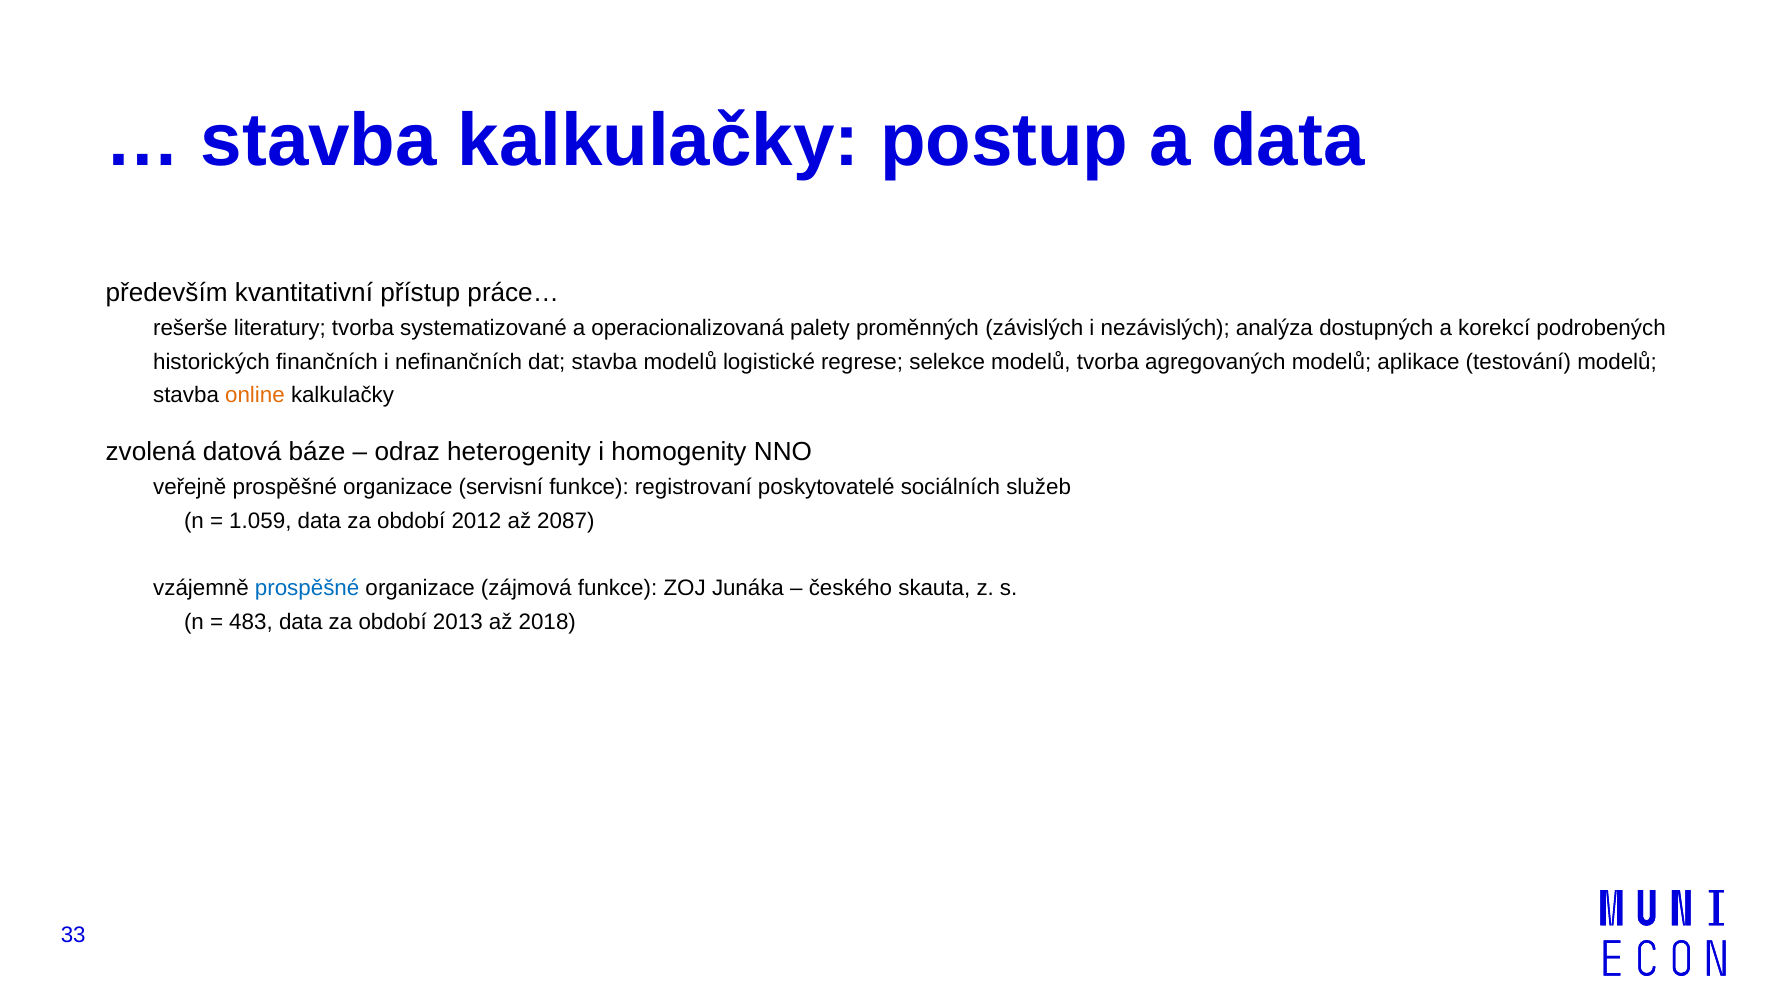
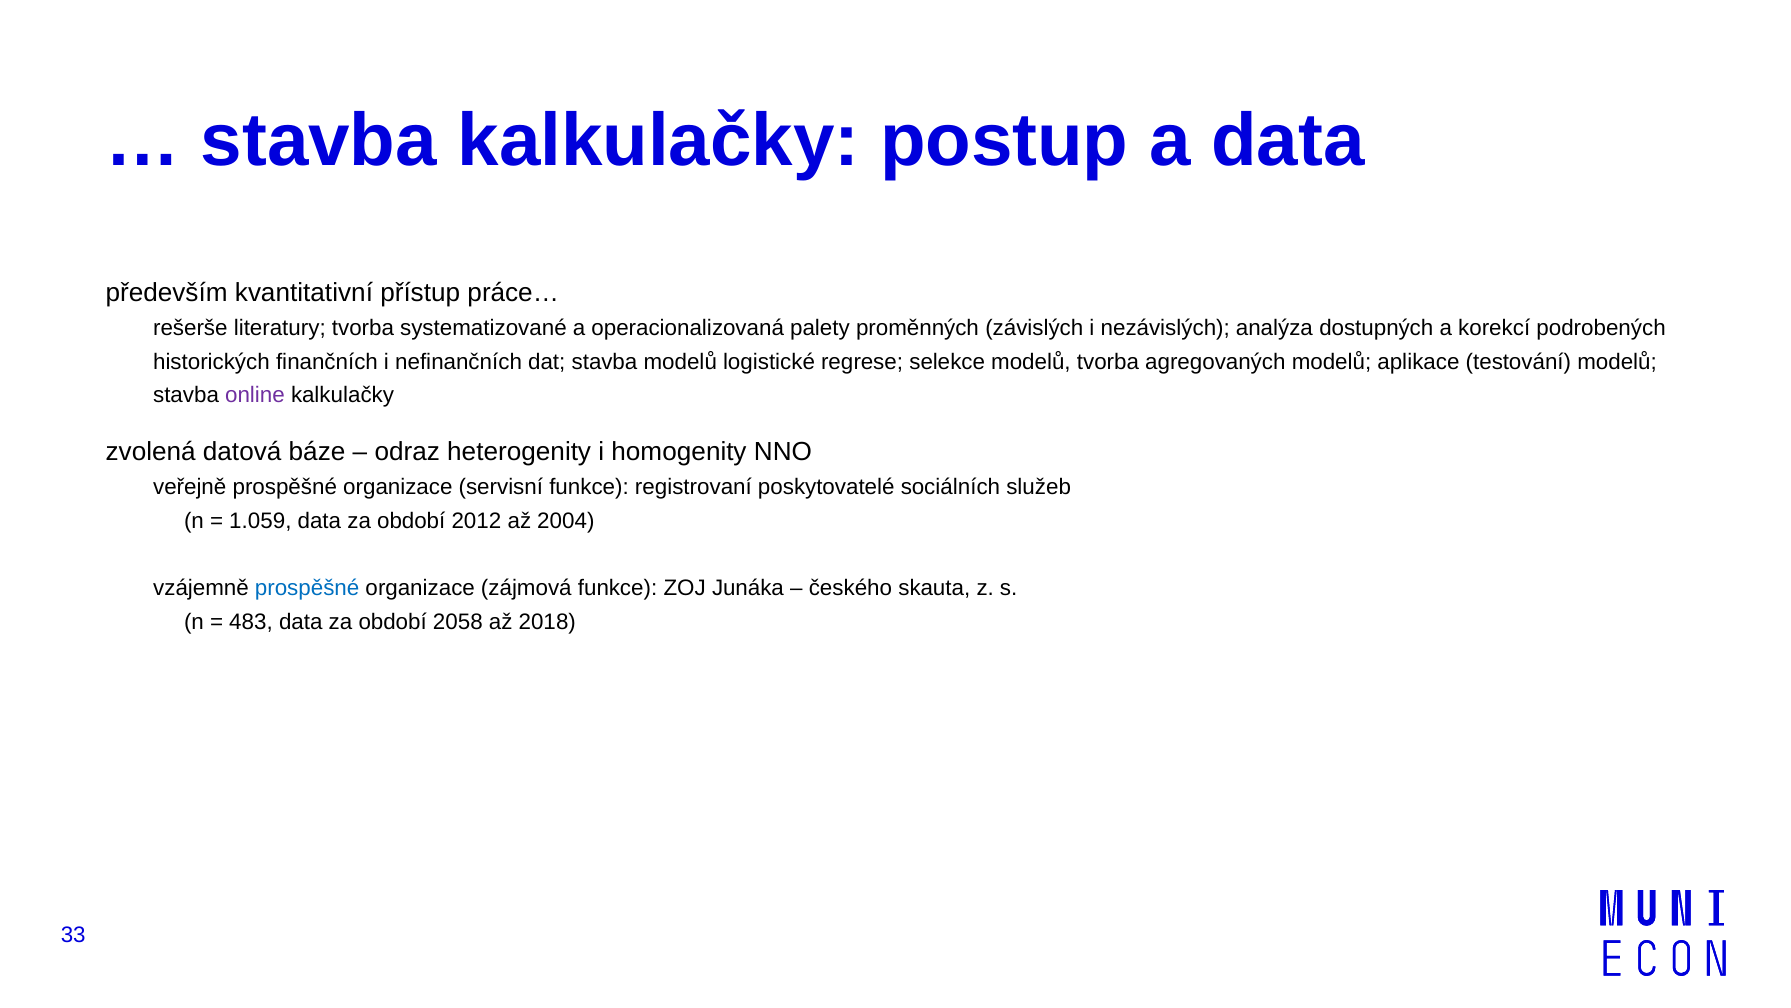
online colour: orange -> purple
2087: 2087 -> 2004
2013: 2013 -> 2058
